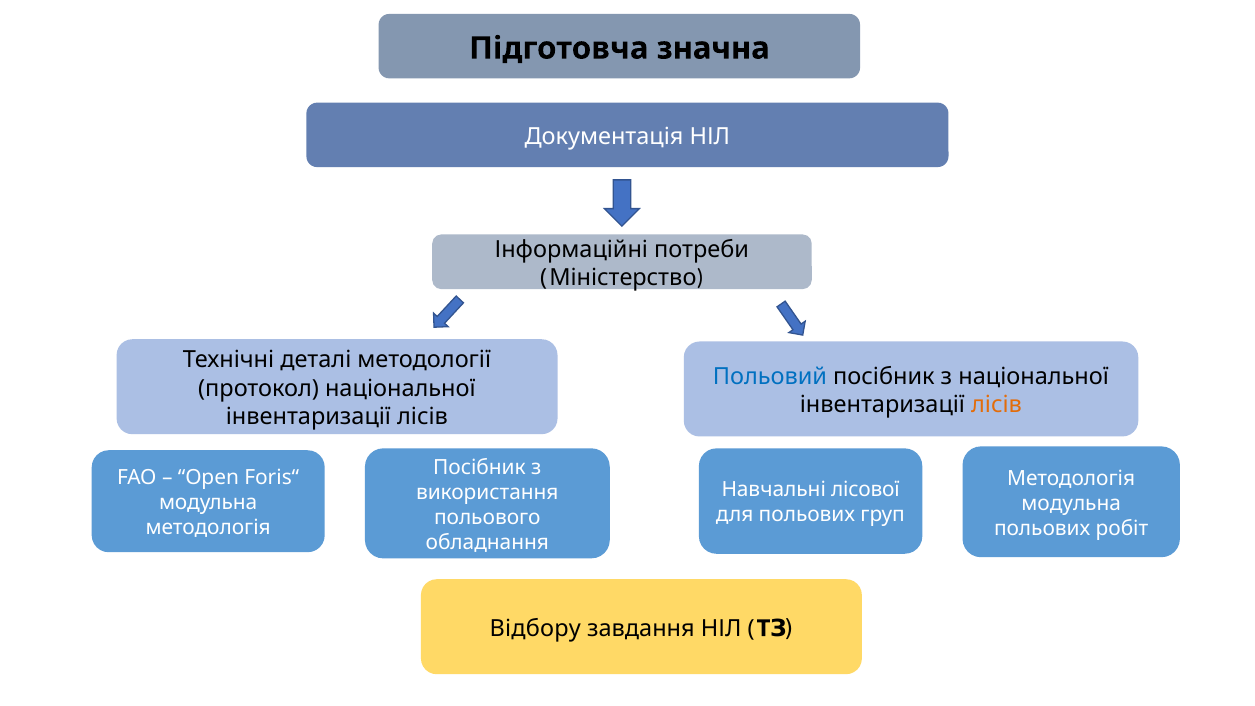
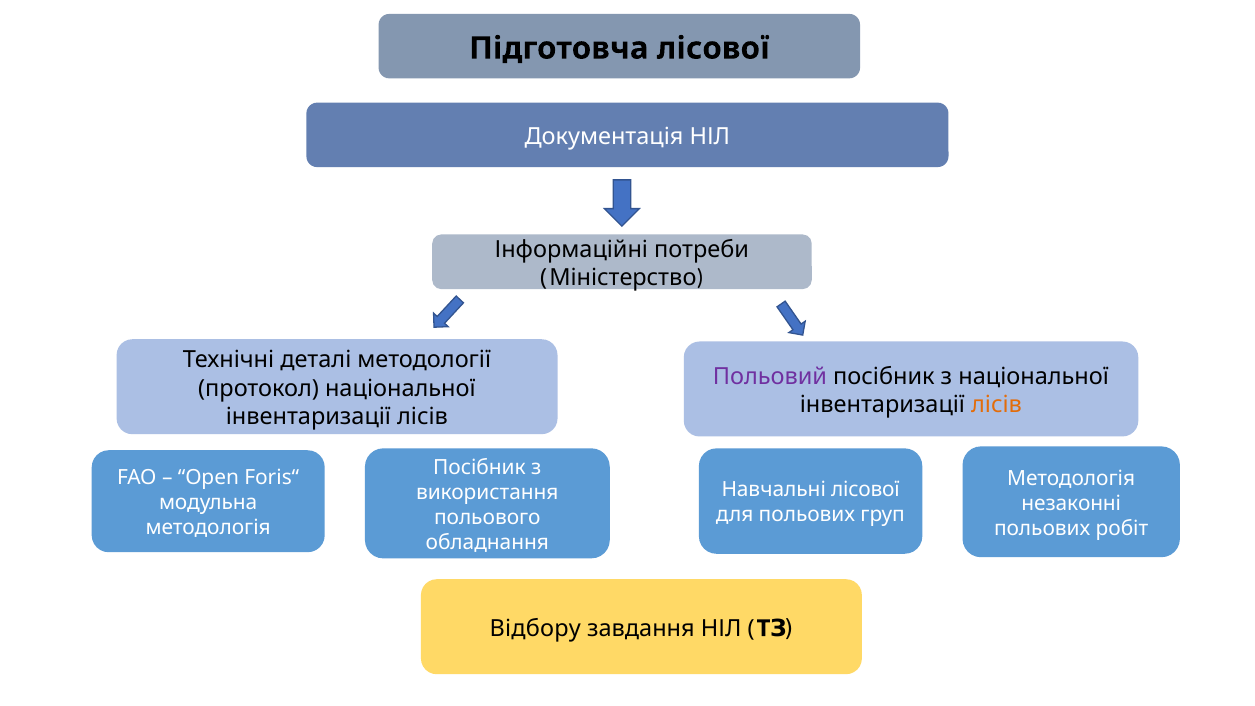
Підготовча значна: значна -> лісової
Польовий colour: blue -> purple
модульна at (1071, 503): модульна -> незаконні
